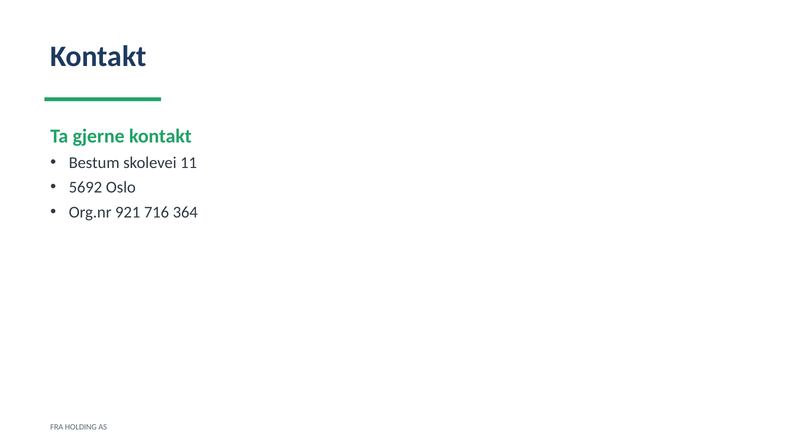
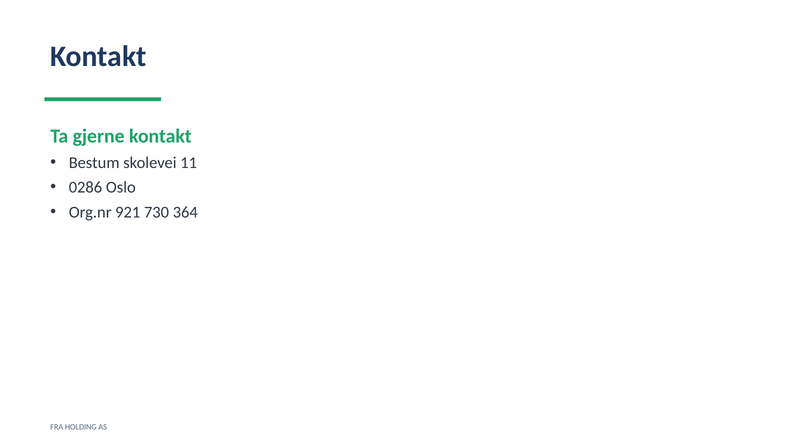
5692: 5692 -> 0286
716: 716 -> 730
